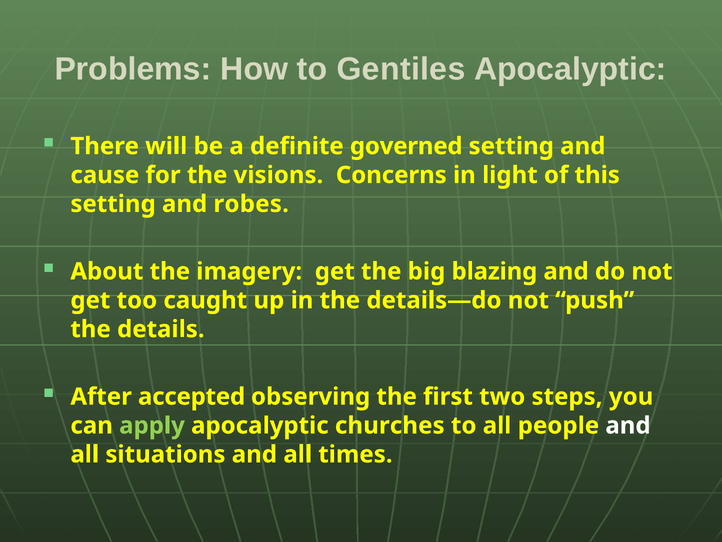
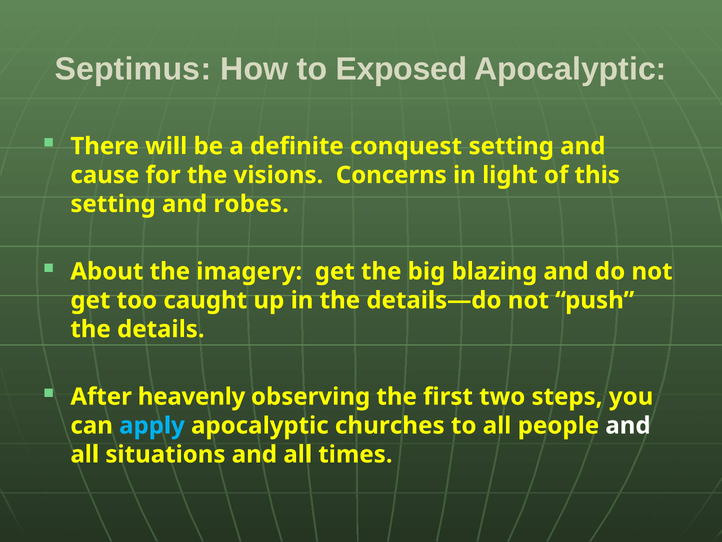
Problems: Problems -> Septimus
Gentiles: Gentiles -> Exposed
governed: governed -> conquest
accepted: accepted -> heavenly
apply colour: light green -> light blue
